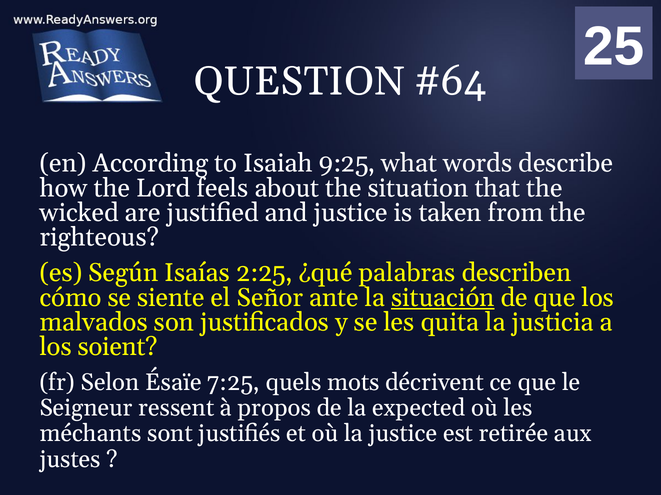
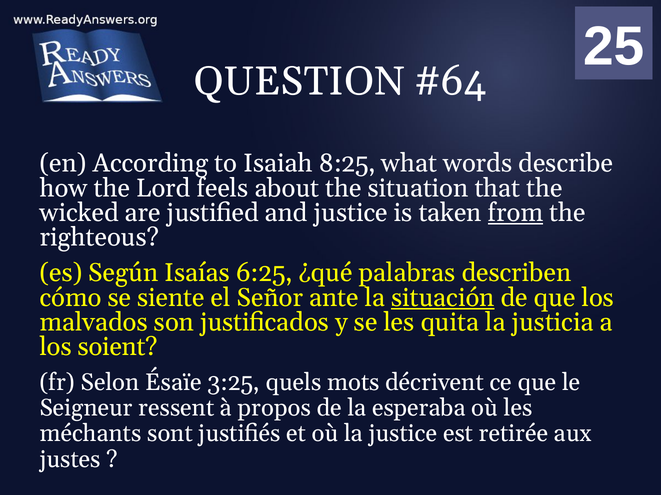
9:25: 9:25 -> 8:25
from underline: none -> present
2:25: 2:25 -> 6:25
7:25: 7:25 -> 3:25
expected: expected -> esperaba
